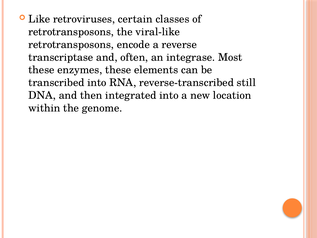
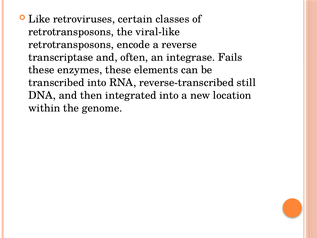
Most: Most -> Fails
